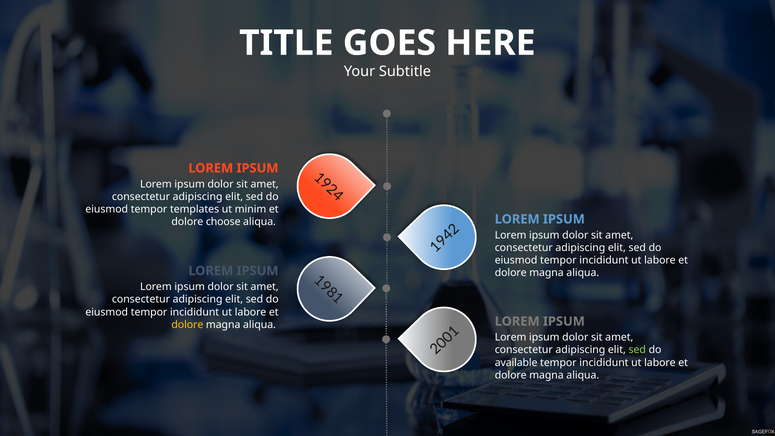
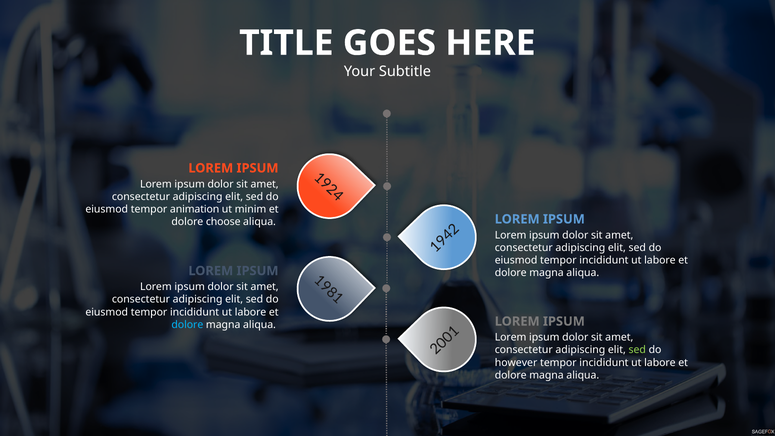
templates: templates -> animation
dolore at (187, 325) colour: yellow -> light blue
available: available -> however
